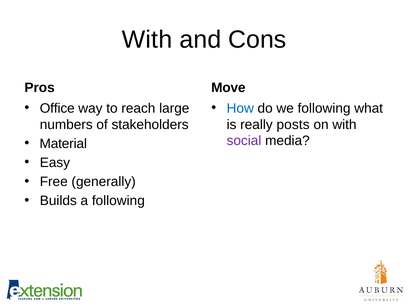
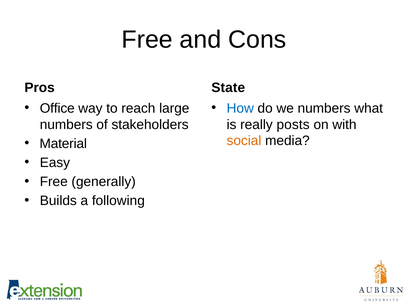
With at (147, 39): With -> Free
Move: Move -> State
we following: following -> numbers
social colour: purple -> orange
